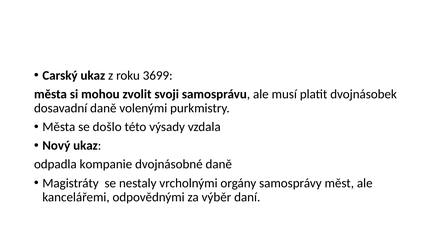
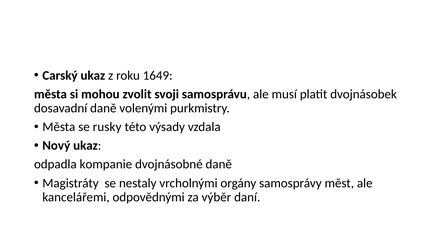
3699: 3699 -> 1649
došlo: došlo -> rusky
